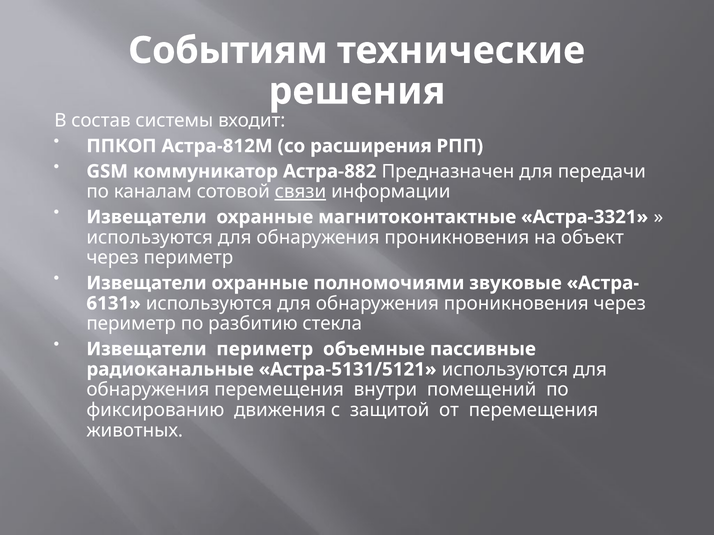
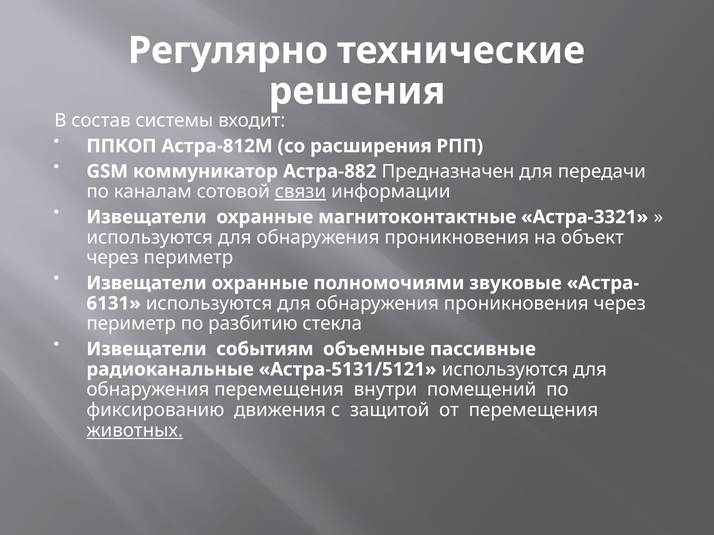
Событиям: Событиям -> Регулярно
Извещатели периметр: периметр -> событиям
животных underline: none -> present
